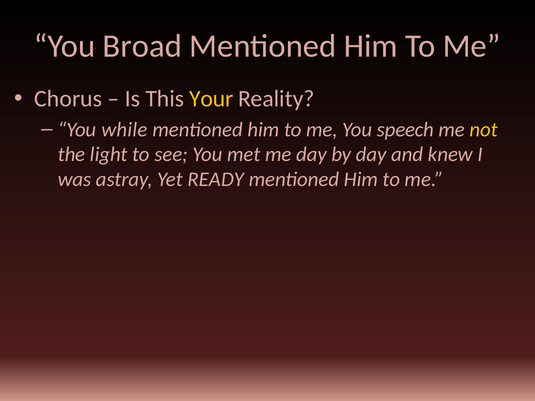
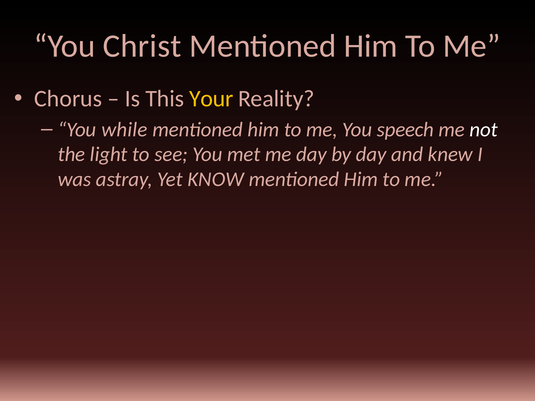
Broad: Broad -> Christ
not colour: yellow -> white
READY: READY -> KNOW
